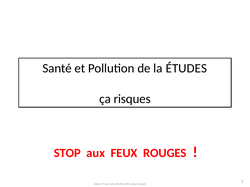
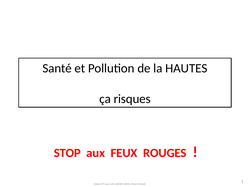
ÉTUDES: ÉTUDES -> HAUTES
